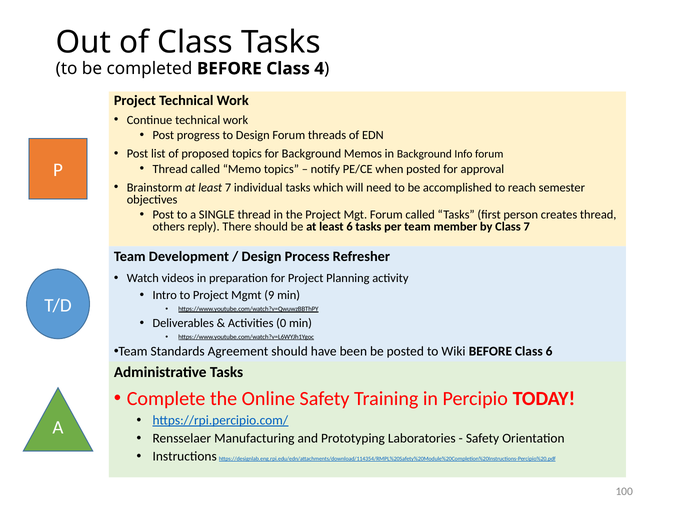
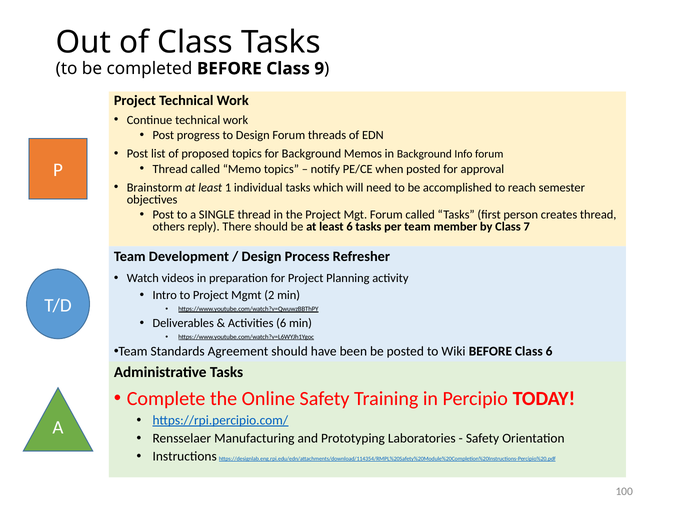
4: 4 -> 9
least 7: 7 -> 1
9: 9 -> 2
Activities 0: 0 -> 6
